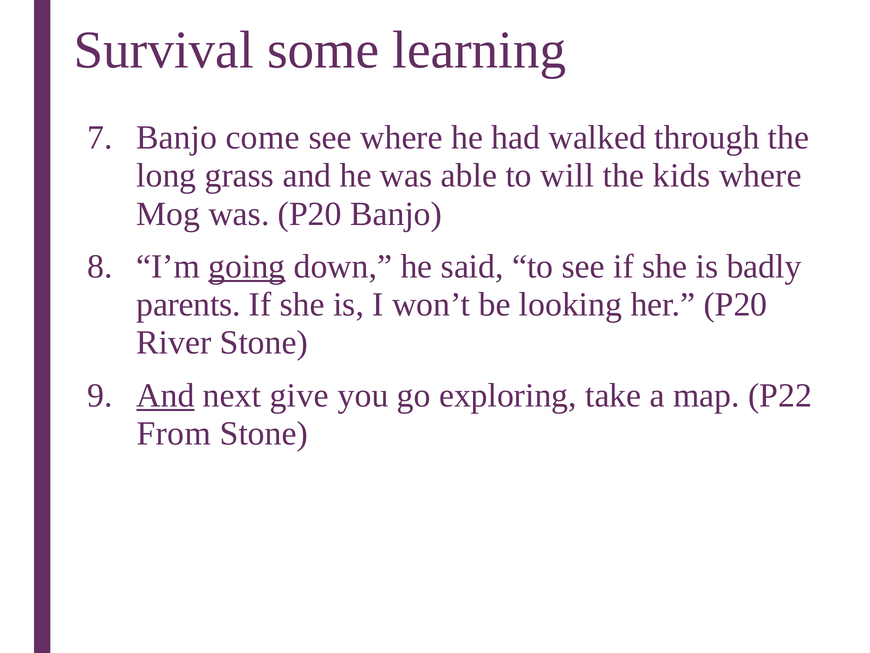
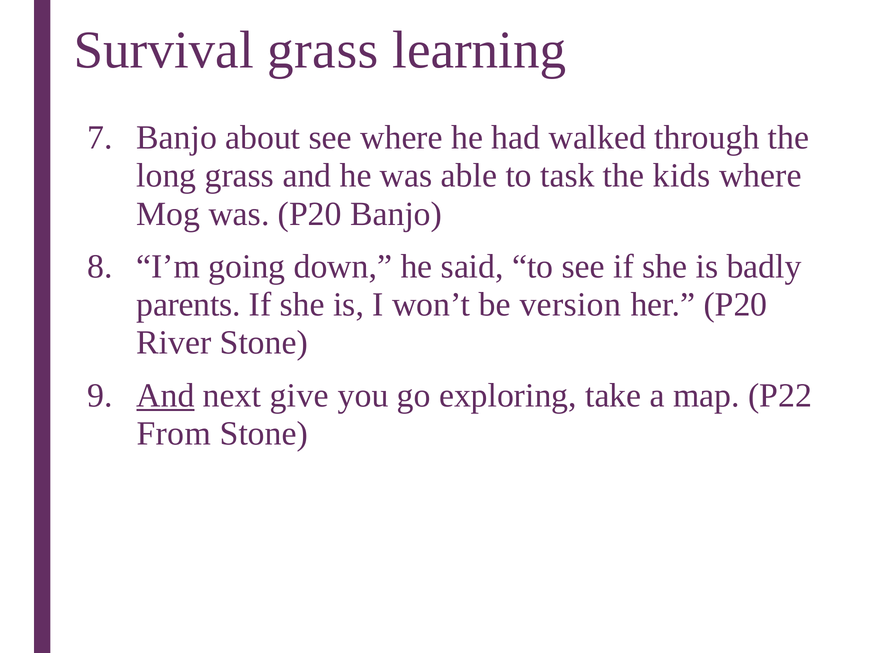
Survival some: some -> grass
come: come -> about
will: will -> task
going underline: present -> none
looking: looking -> version
